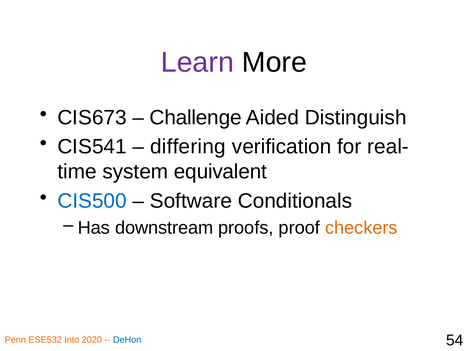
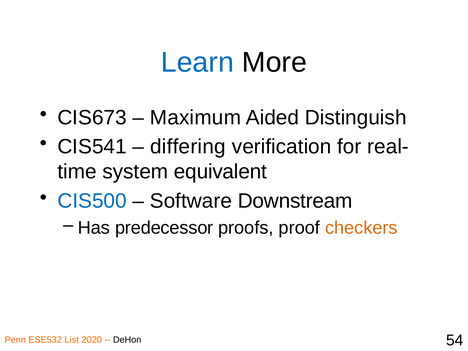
Learn colour: purple -> blue
Challenge: Challenge -> Maximum
Conditionals: Conditionals -> Downstream
downstream: downstream -> predecessor
Into: Into -> List
DeHon colour: blue -> black
